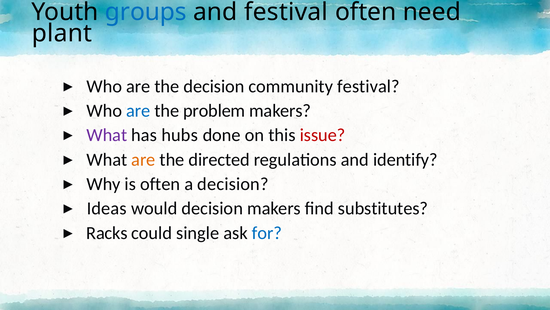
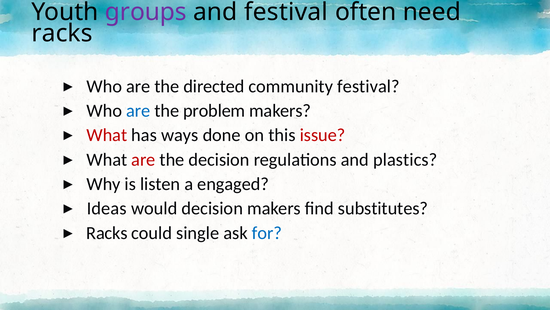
groups colour: blue -> purple
plant at (62, 33): plant -> racks
the decision: decision -> directed
What at (107, 135) colour: purple -> red
hubs: hubs -> ways
are at (143, 159) colour: orange -> red
the directed: directed -> decision
identify: identify -> plastics
is often: often -> listen
a decision: decision -> engaged
